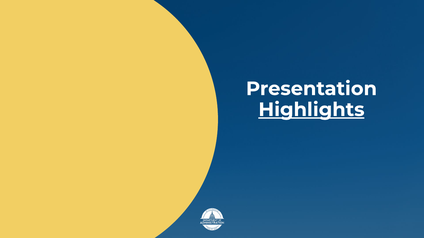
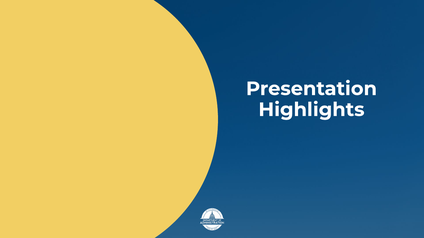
Highlights underline: present -> none
